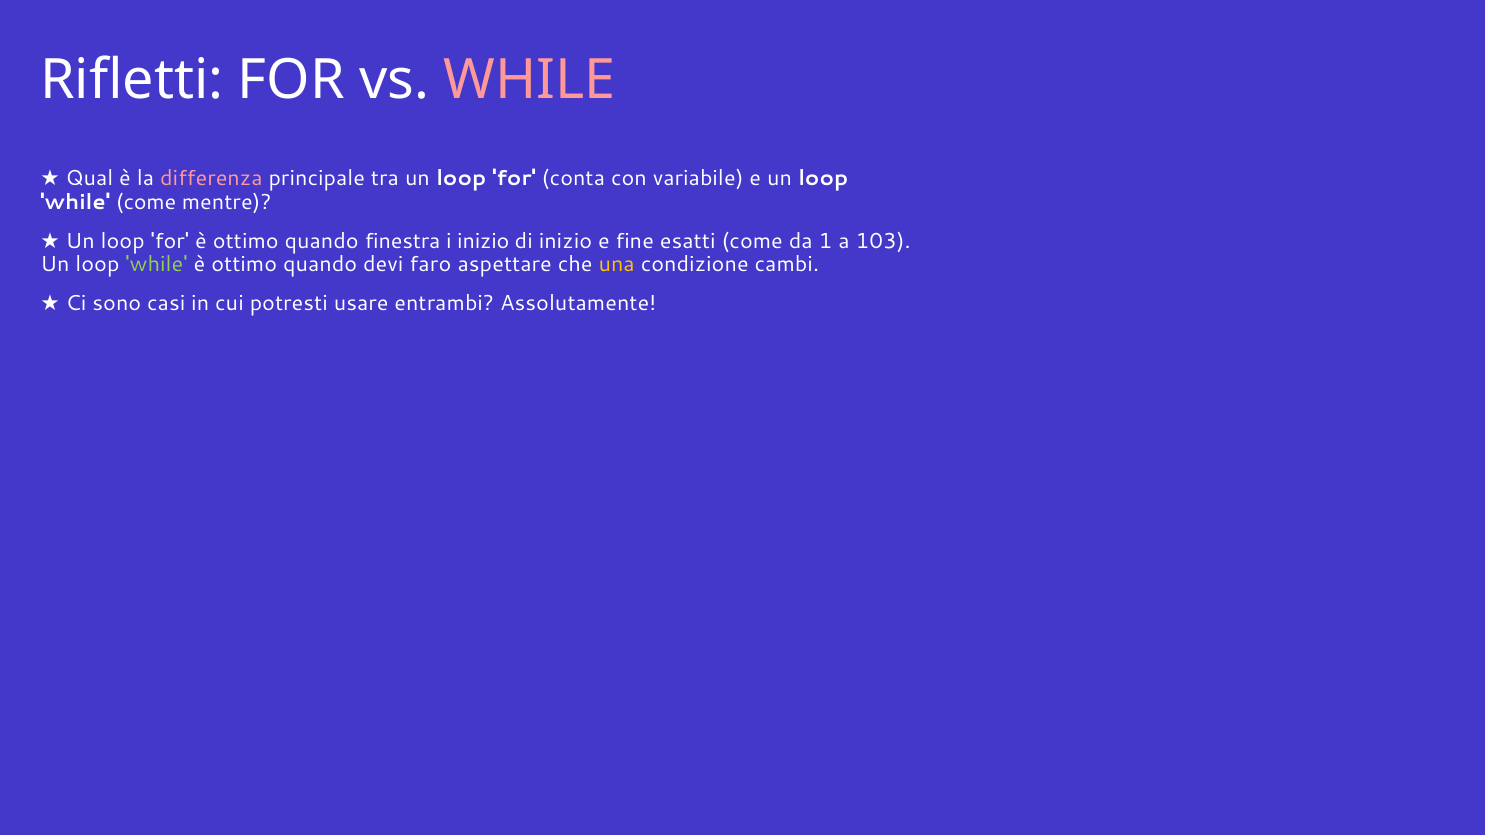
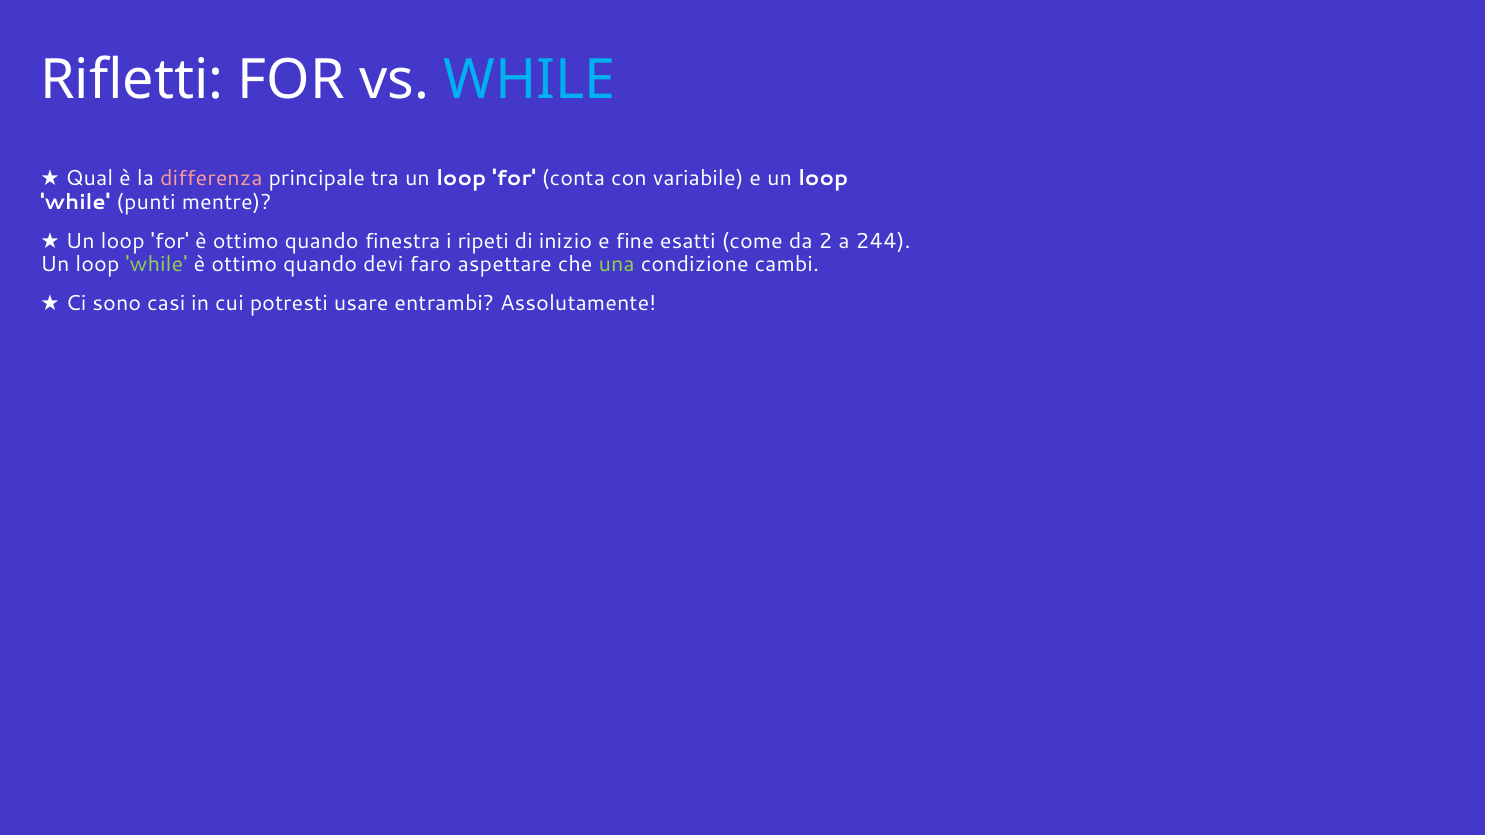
WHILE at (530, 80) colour: pink -> light blue
while come: come -> punti
i inizio: inizio -> ripeti
1: 1 -> 2
103: 103 -> 244
una colour: yellow -> light green
